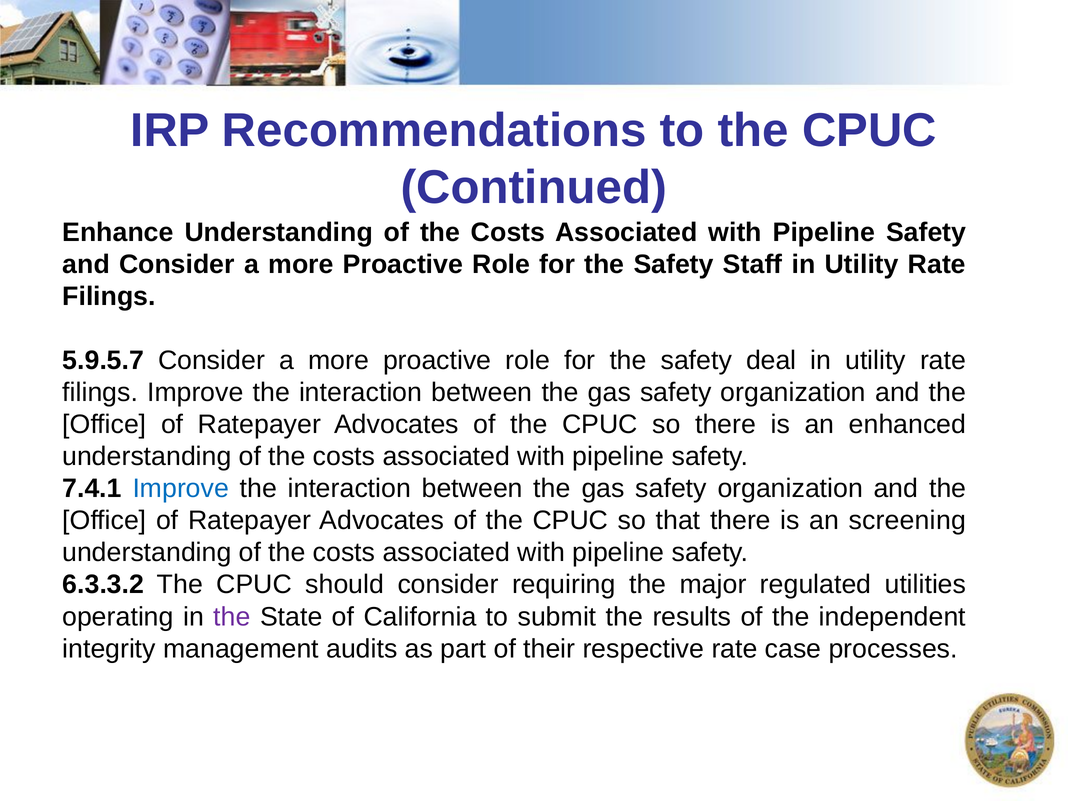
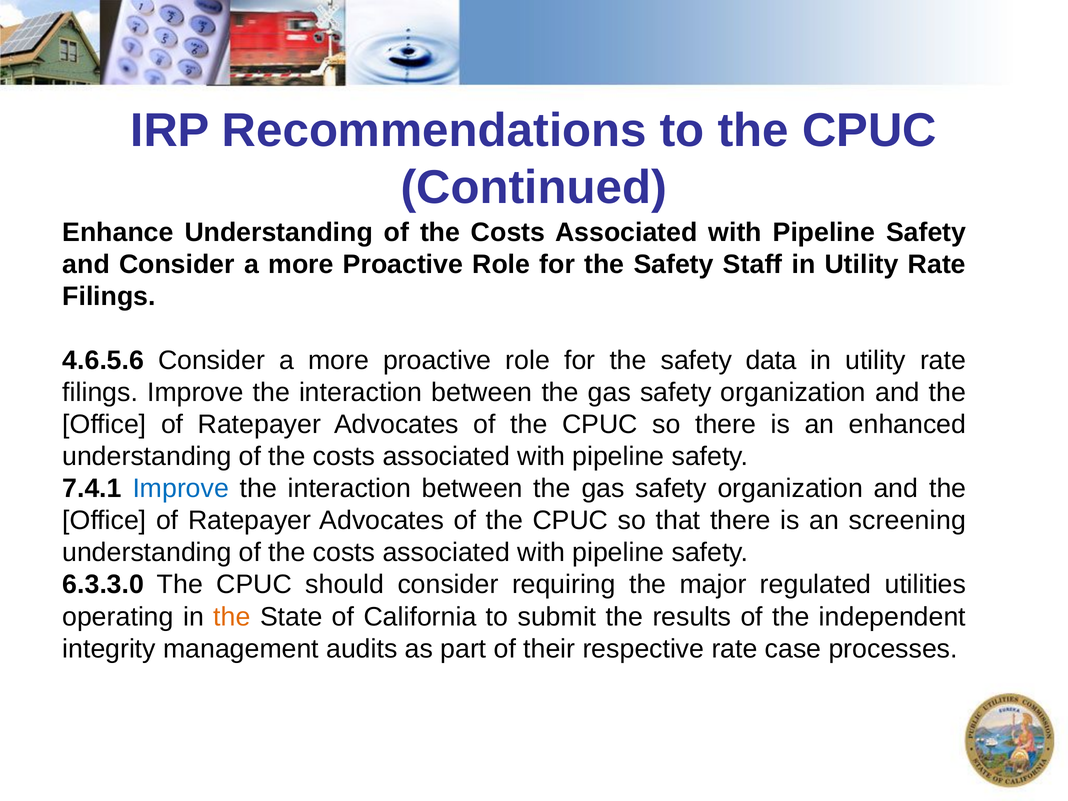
5.9.5.7: 5.9.5.7 -> 4.6.5.6
deal: deal -> data
6.3.3.2: 6.3.3.2 -> 6.3.3.0
the at (232, 617) colour: purple -> orange
